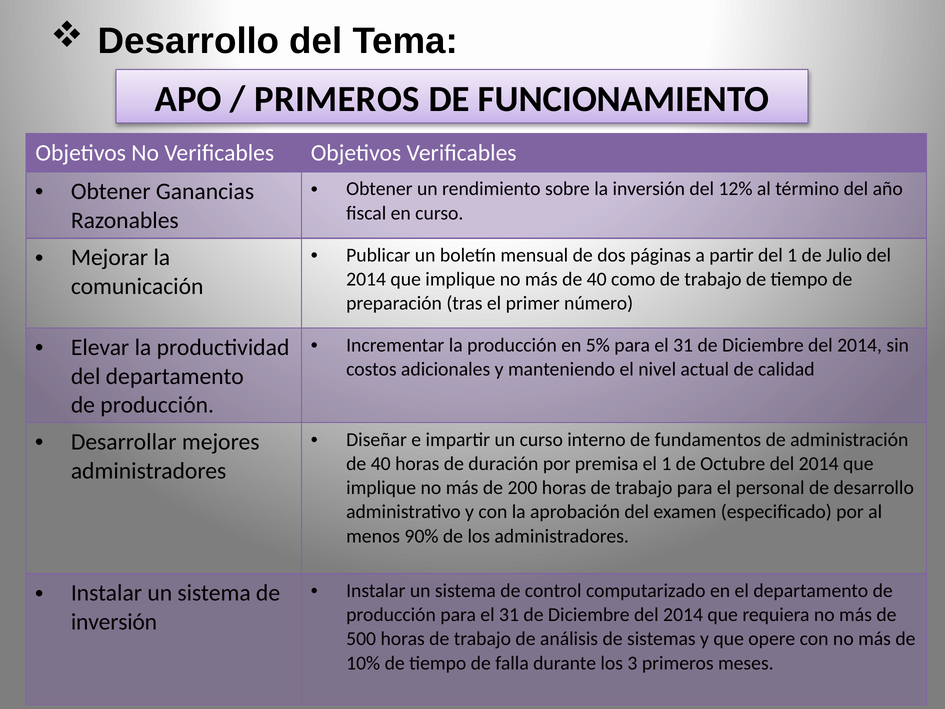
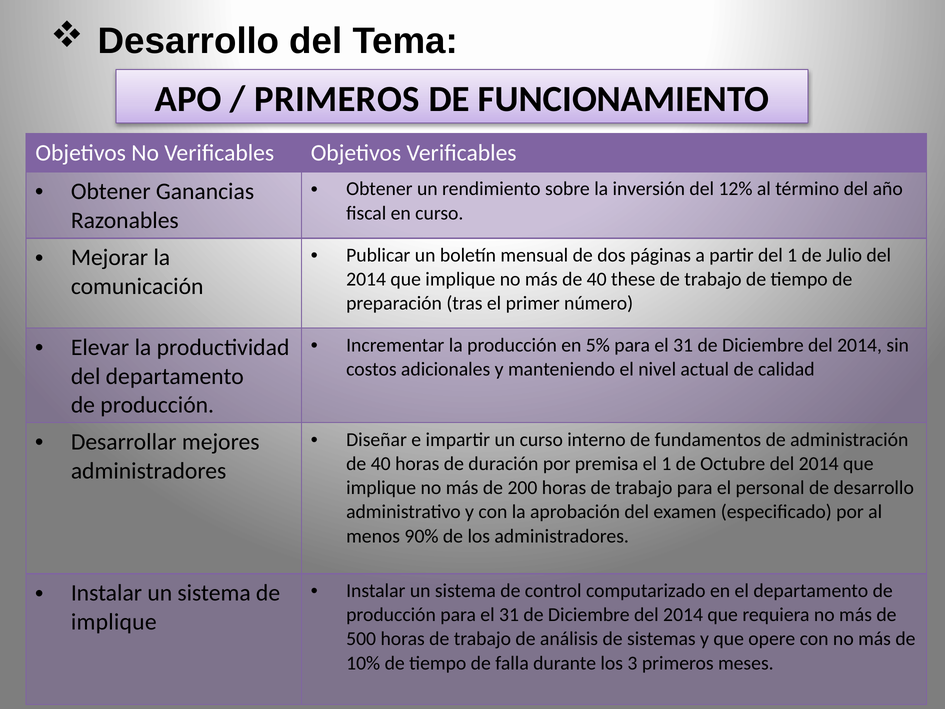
como: como -> these
inversión at (114, 622): inversión -> implique
